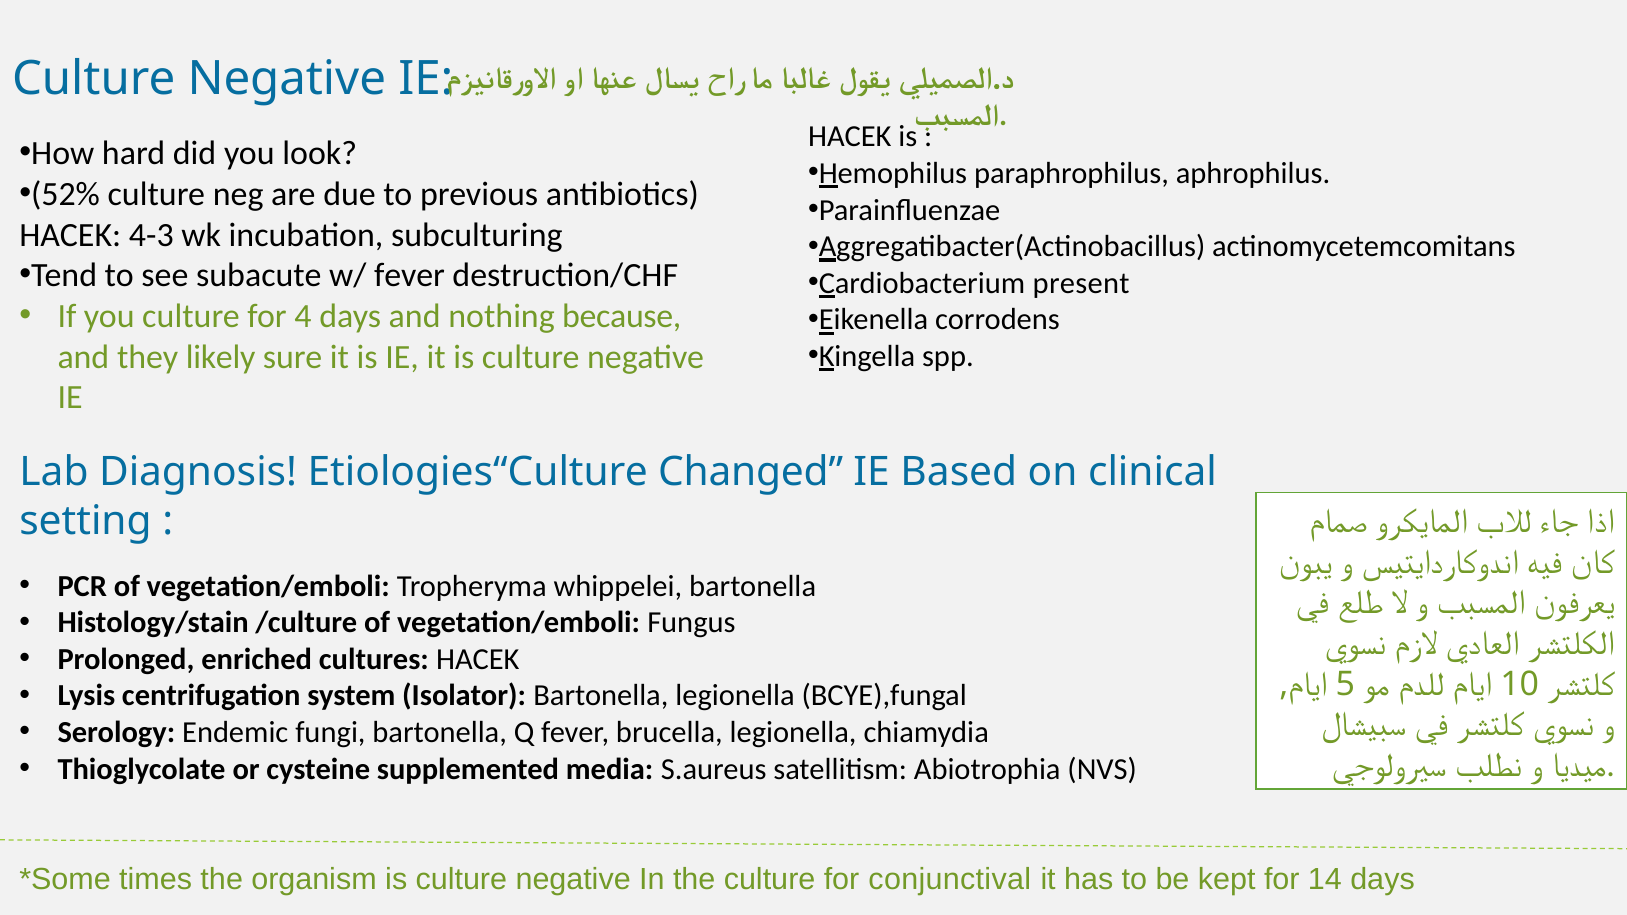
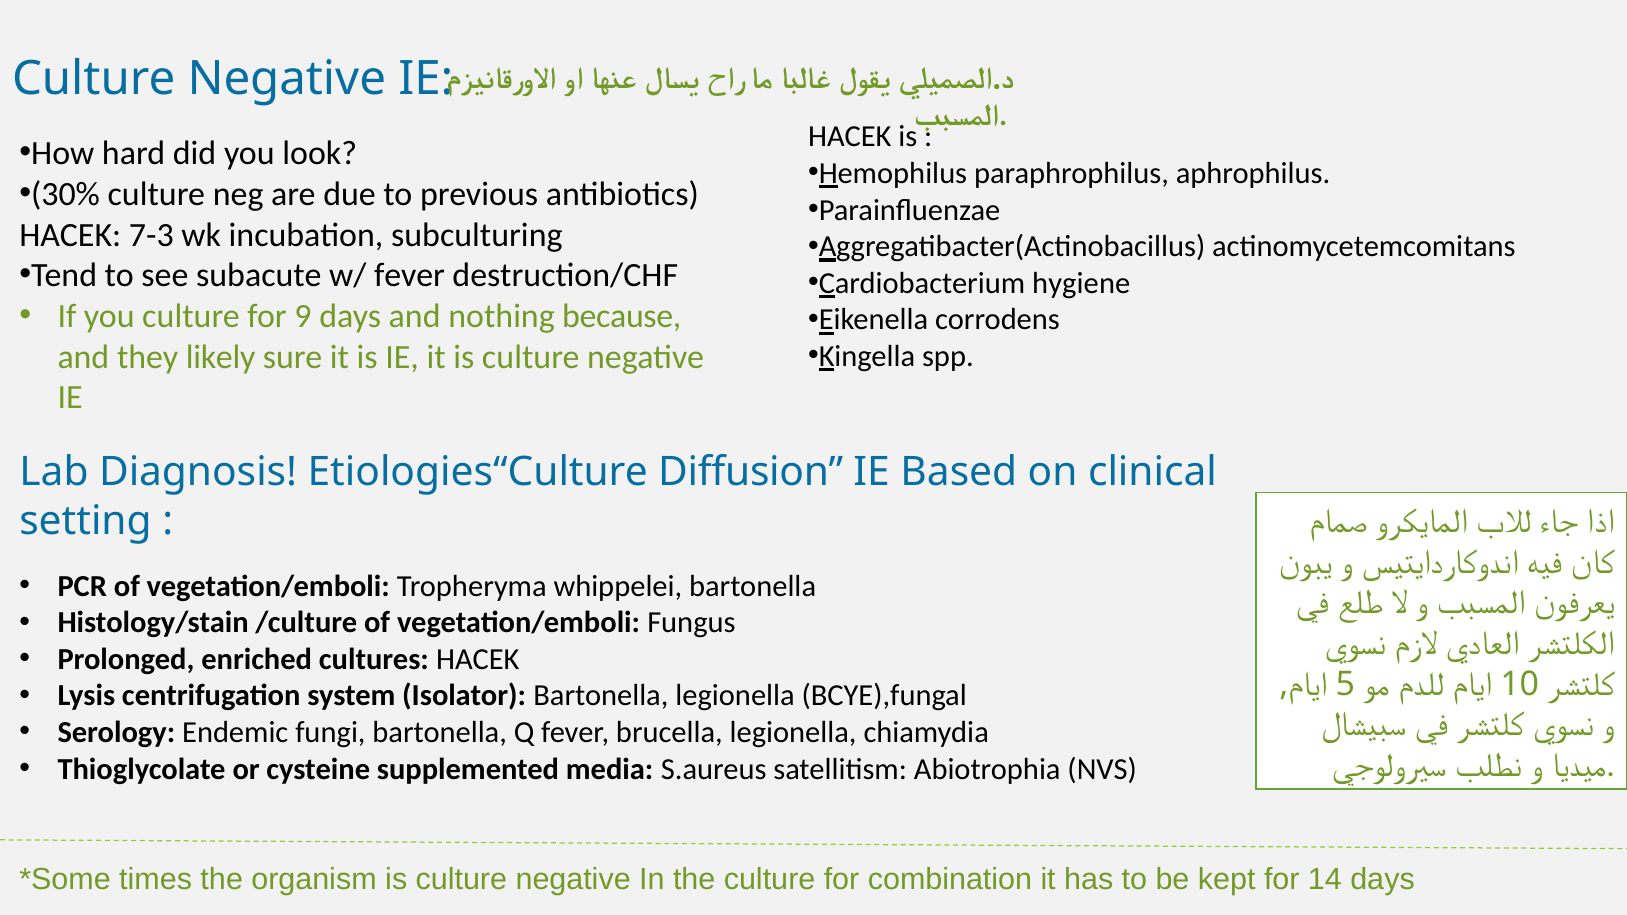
52%: 52% -> 30%
4-3: 4-3 -> 7-3
present: present -> hygiene
4: 4 -> 9
Changed: Changed -> Diffusion
conjunctival: conjunctival -> combination
